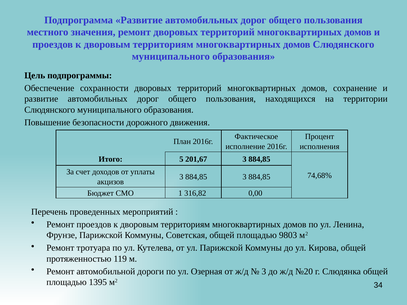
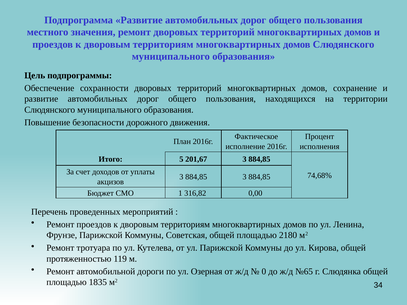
9803: 9803 -> 2180
3 at (264, 272): 3 -> 0
№20: №20 -> №65
1395: 1395 -> 1835
